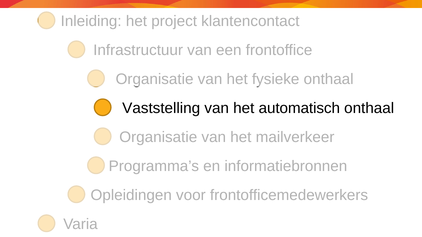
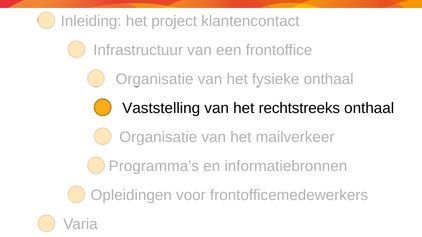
automatisch: automatisch -> rechtstreeks
